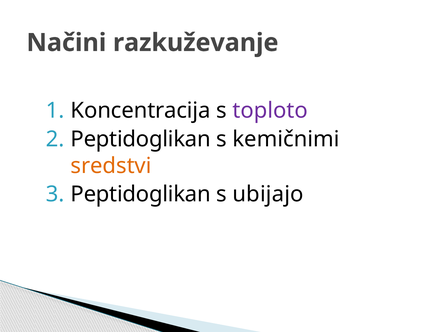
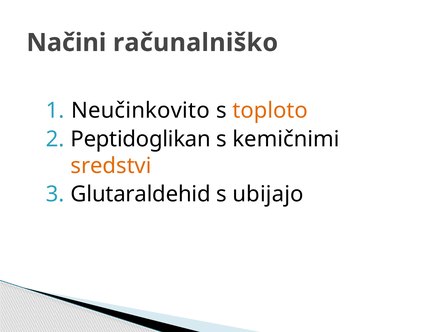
razkuževanje: razkuževanje -> računalniško
Koncentracija: Koncentracija -> Neučinkovito
toploto colour: purple -> orange
Peptidoglikan at (141, 194): Peptidoglikan -> Glutaraldehid
